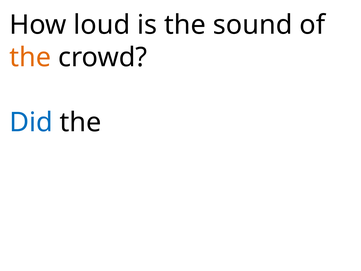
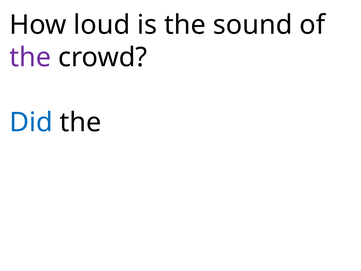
the at (30, 57) colour: orange -> purple
